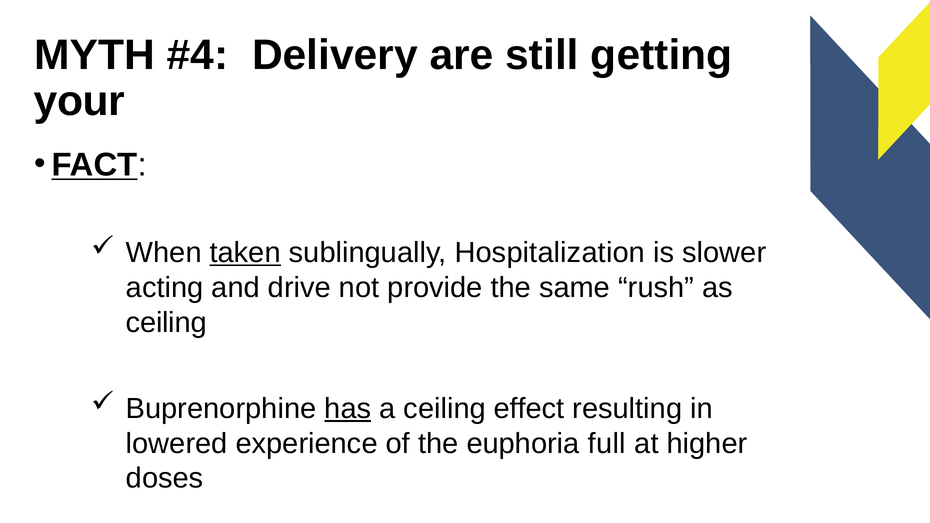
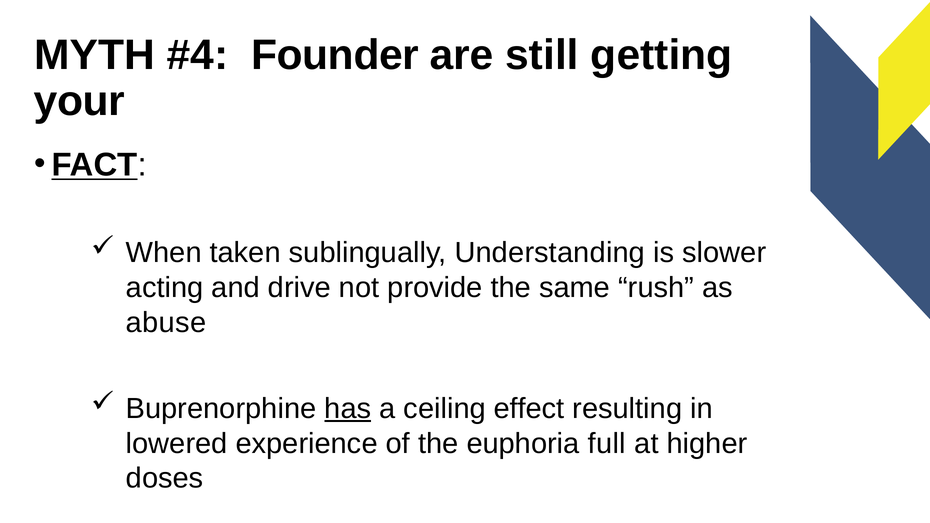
Delivery: Delivery -> Founder
taken underline: present -> none
Hospitalization: Hospitalization -> Understanding
ceiling at (166, 323): ceiling -> abuse
